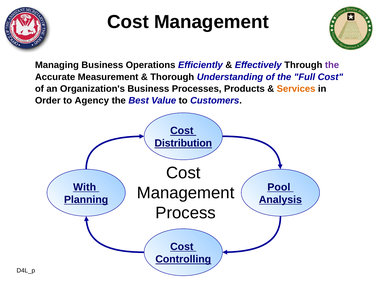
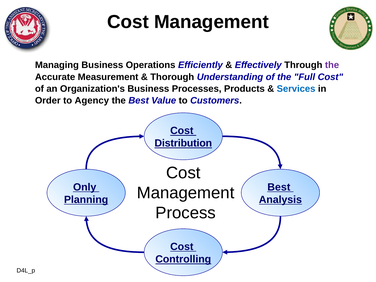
Services colour: orange -> blue
With: With -> Only
Pool at (279, 187): Pool -> Best
